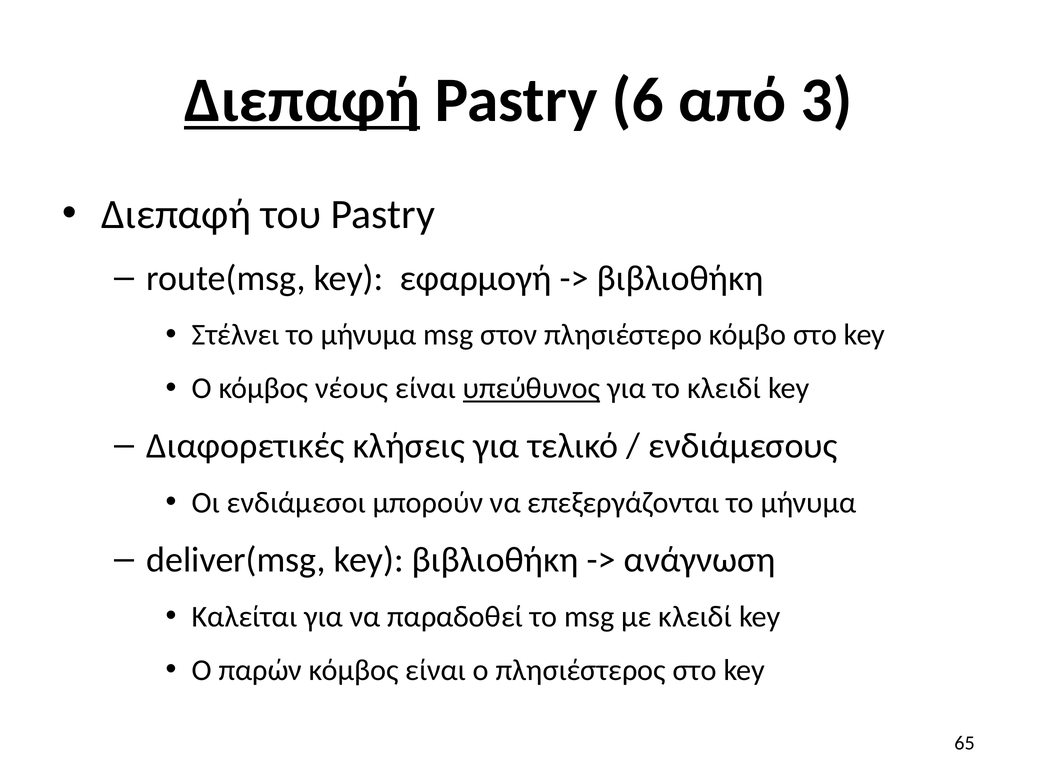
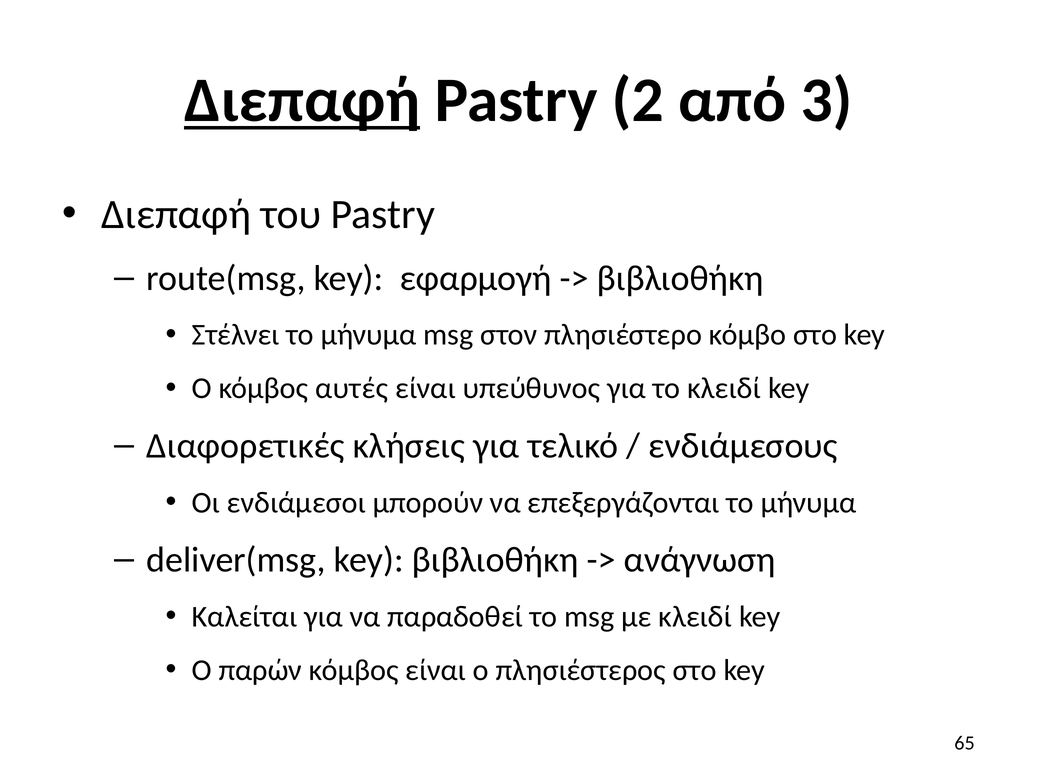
6: 6 -> 2
νέους: νέους -> αυτές
υπεύθυνος underline: present -> none
